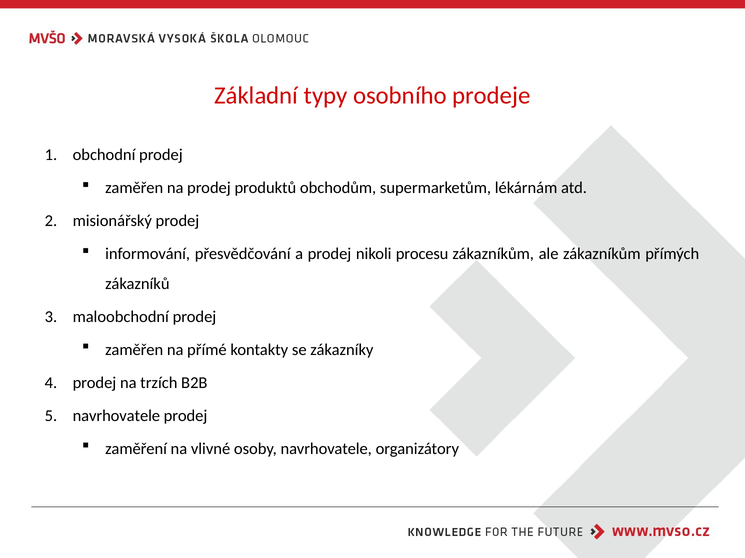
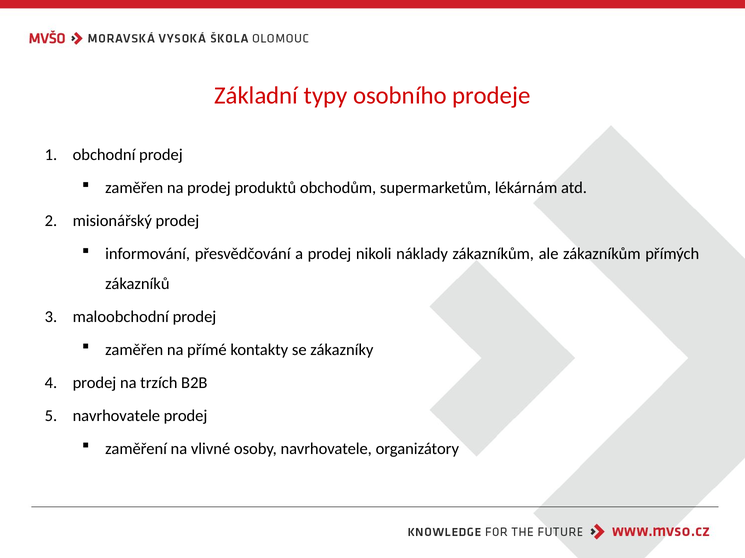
procesu: procesu -> náklady
